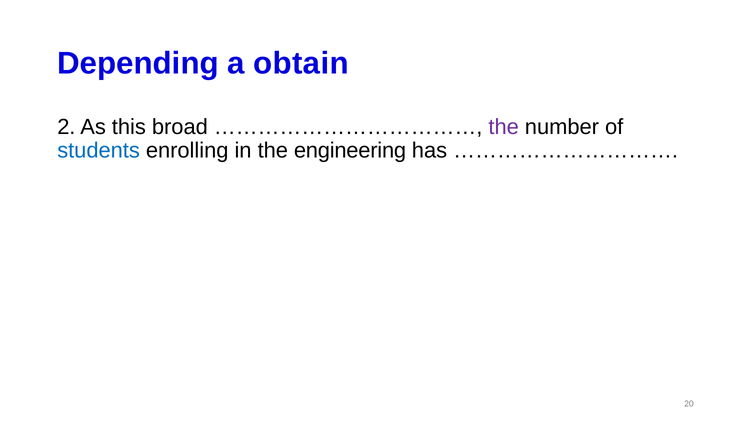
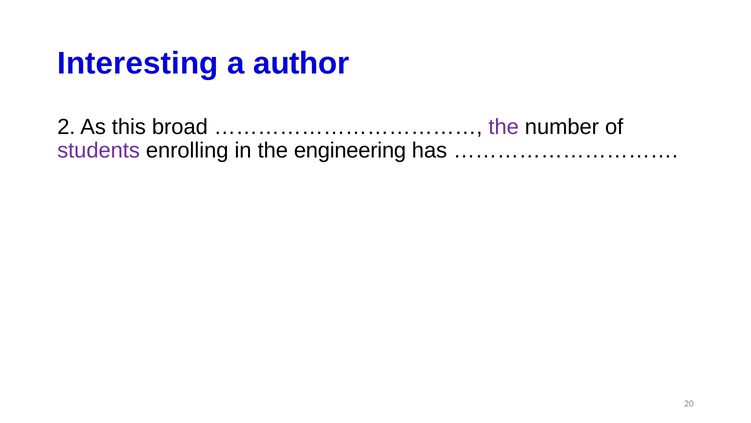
Depending: Depending -> Interesting
obtain: obtain -> author
students colour: blue -> purple
